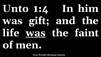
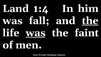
Unto: Unto -> Land
gift: gift -> fall
the at (90, 21) underline: none -> present
